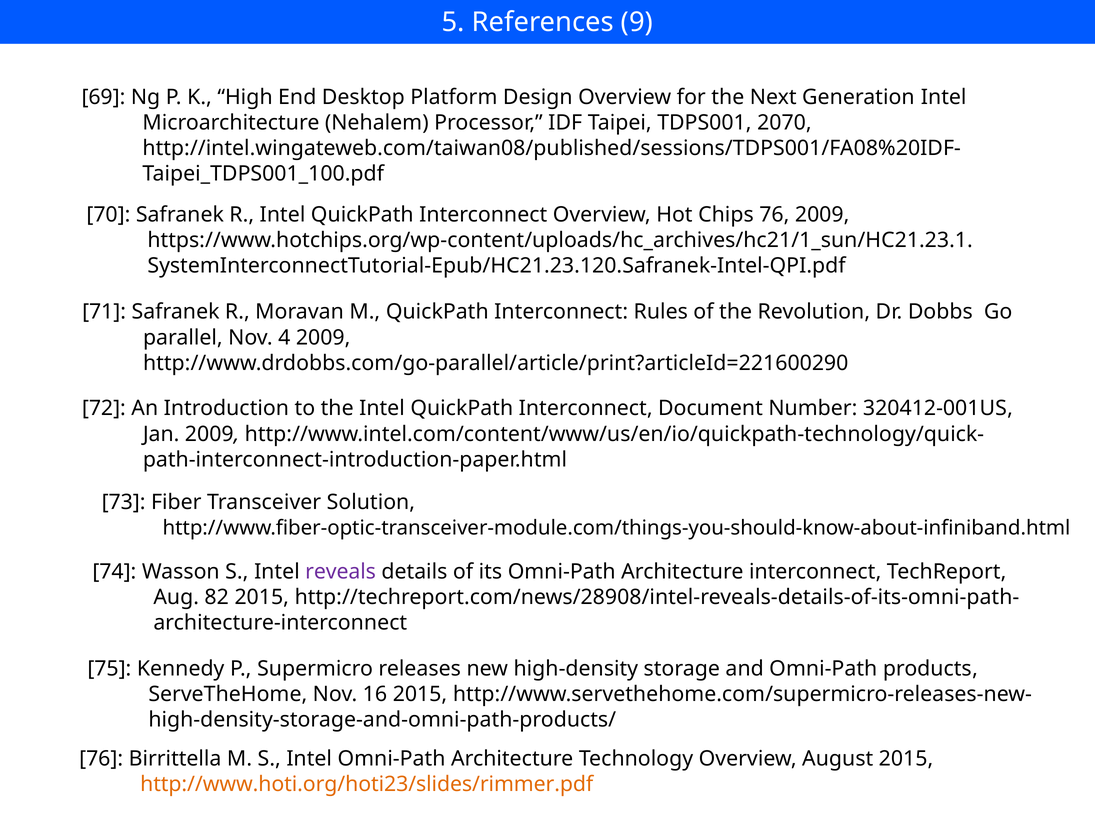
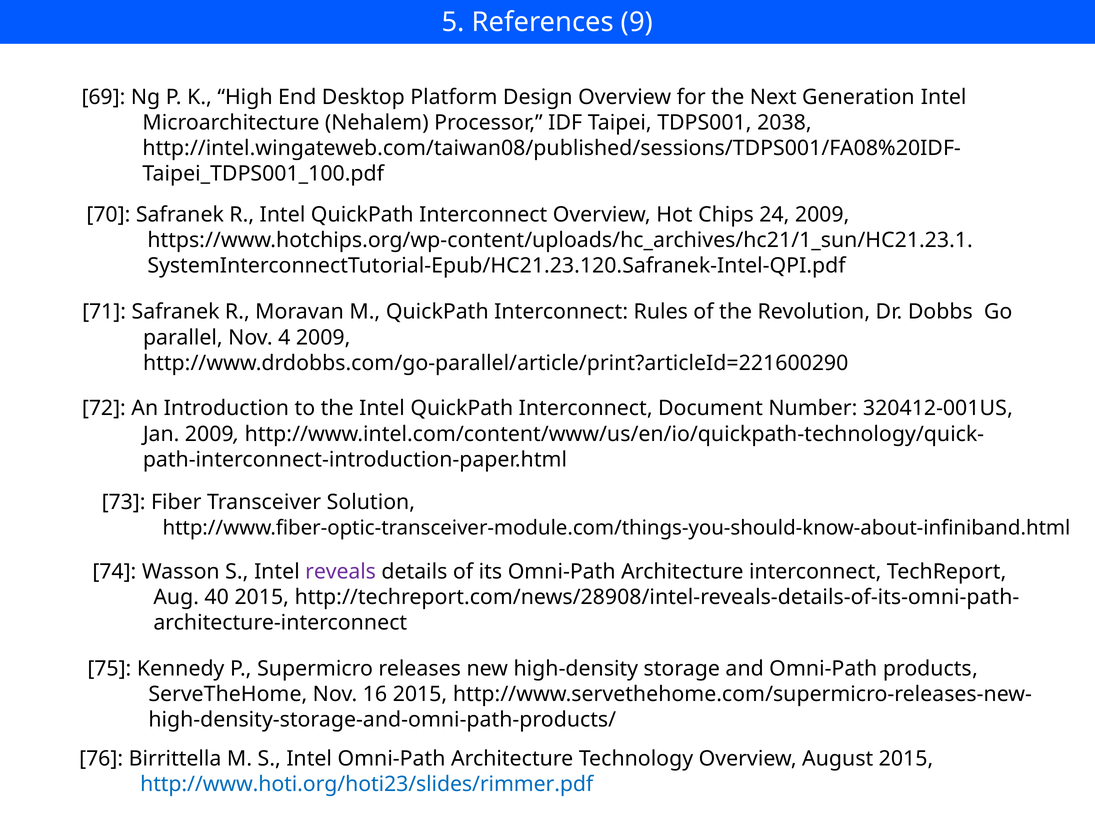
2070: 2070 -> 2038
Chips 76: 76 -> 24
82: 82 -> 40
http://www.hoti.org/hoti23/slides/rimmer.pdf colour: orange -> blue
